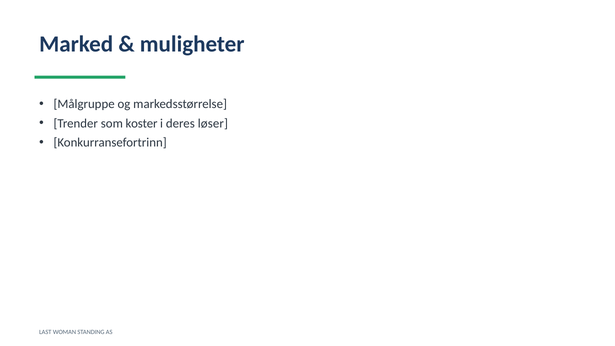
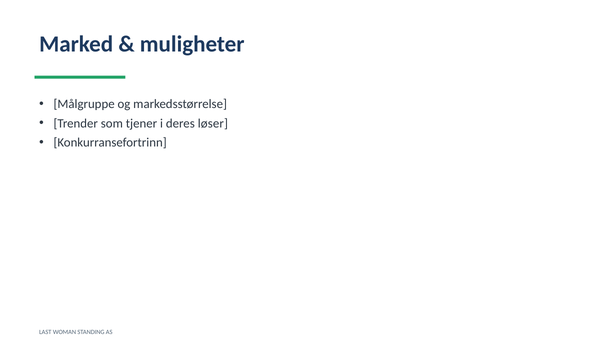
koster: koster -> tjener
